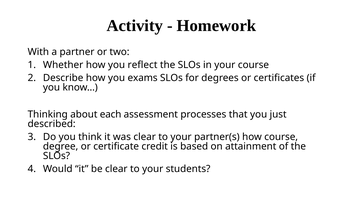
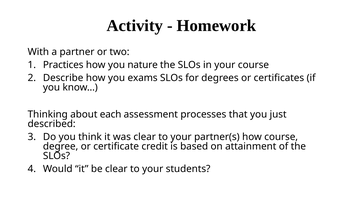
Whether: Whether -> Practices
reflect: reflect -> nature
